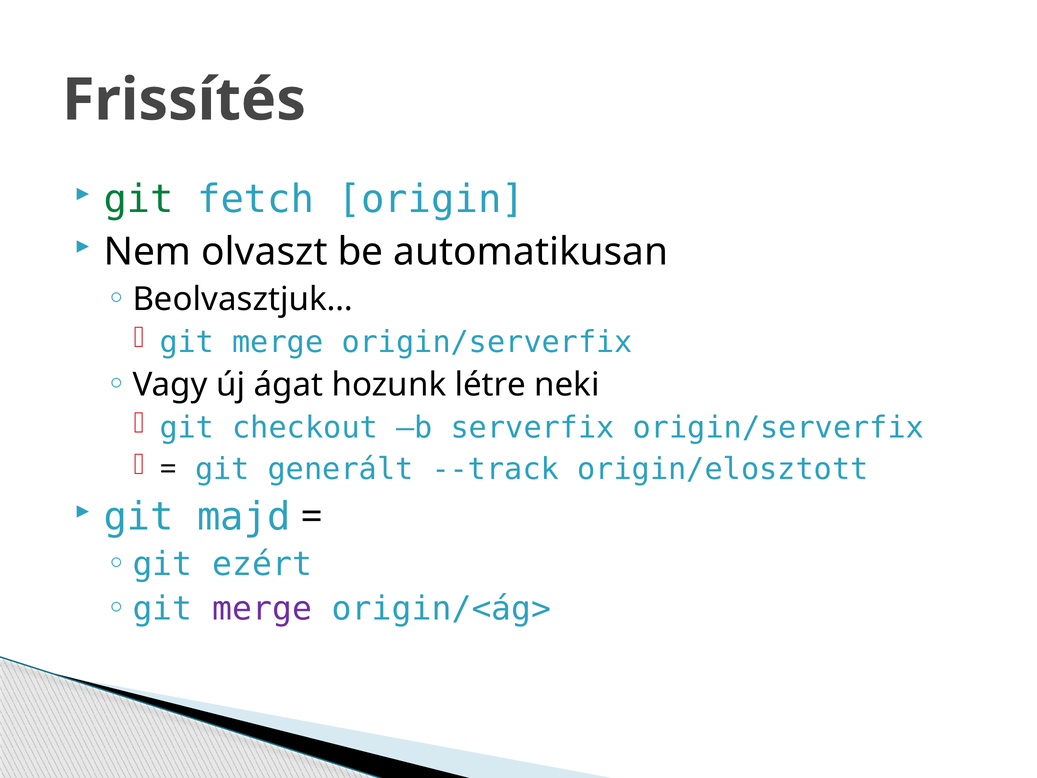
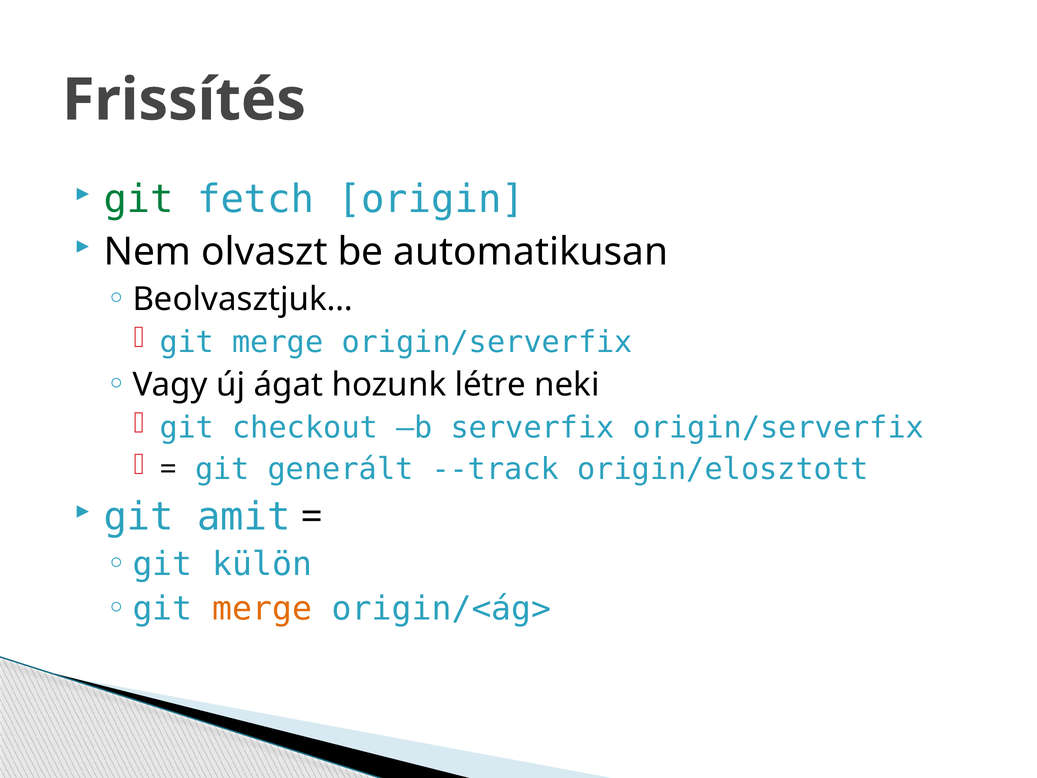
majd: majd -> amit
ezért: ezért -> külön
merge at (262, 609) colour: purple -> orange
